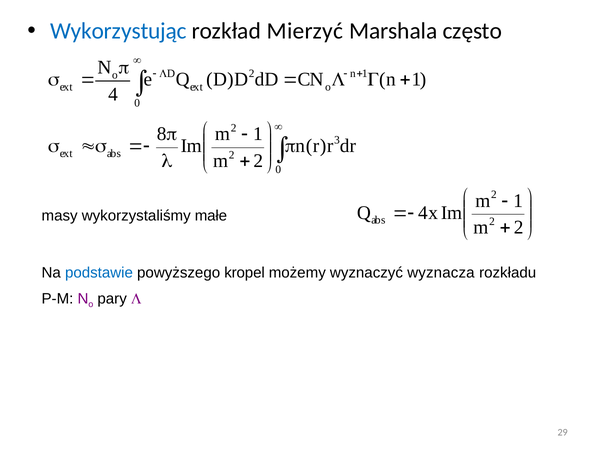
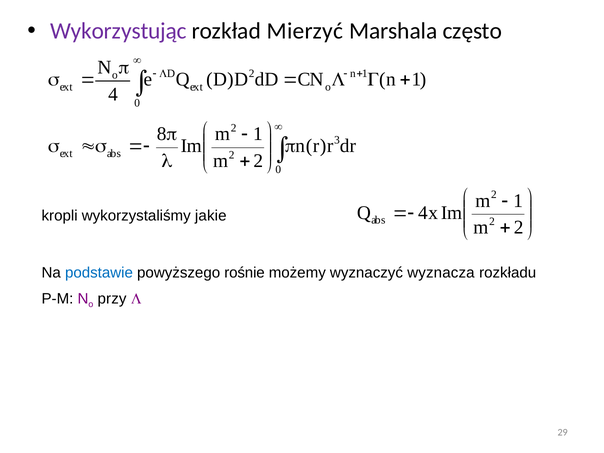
Wykorzystując colour: blue -> purple
masy: masy -> kropli
małe: małe -> jakie
kropel: kropel -> rośnie
pary: pary -> przy
